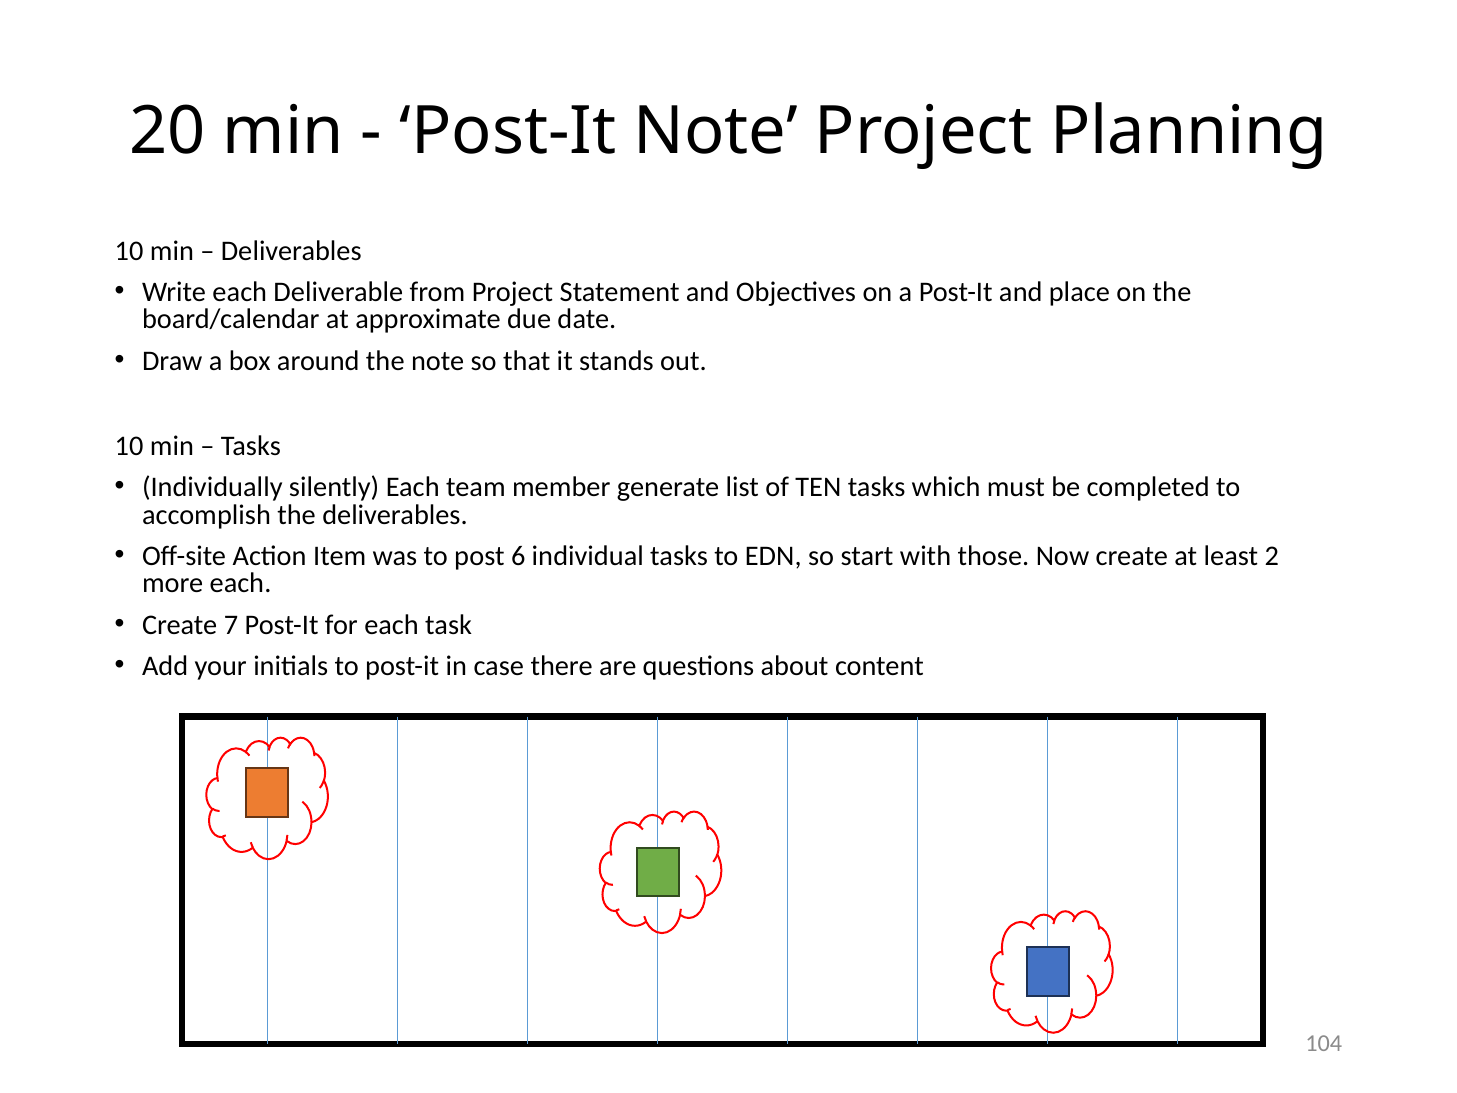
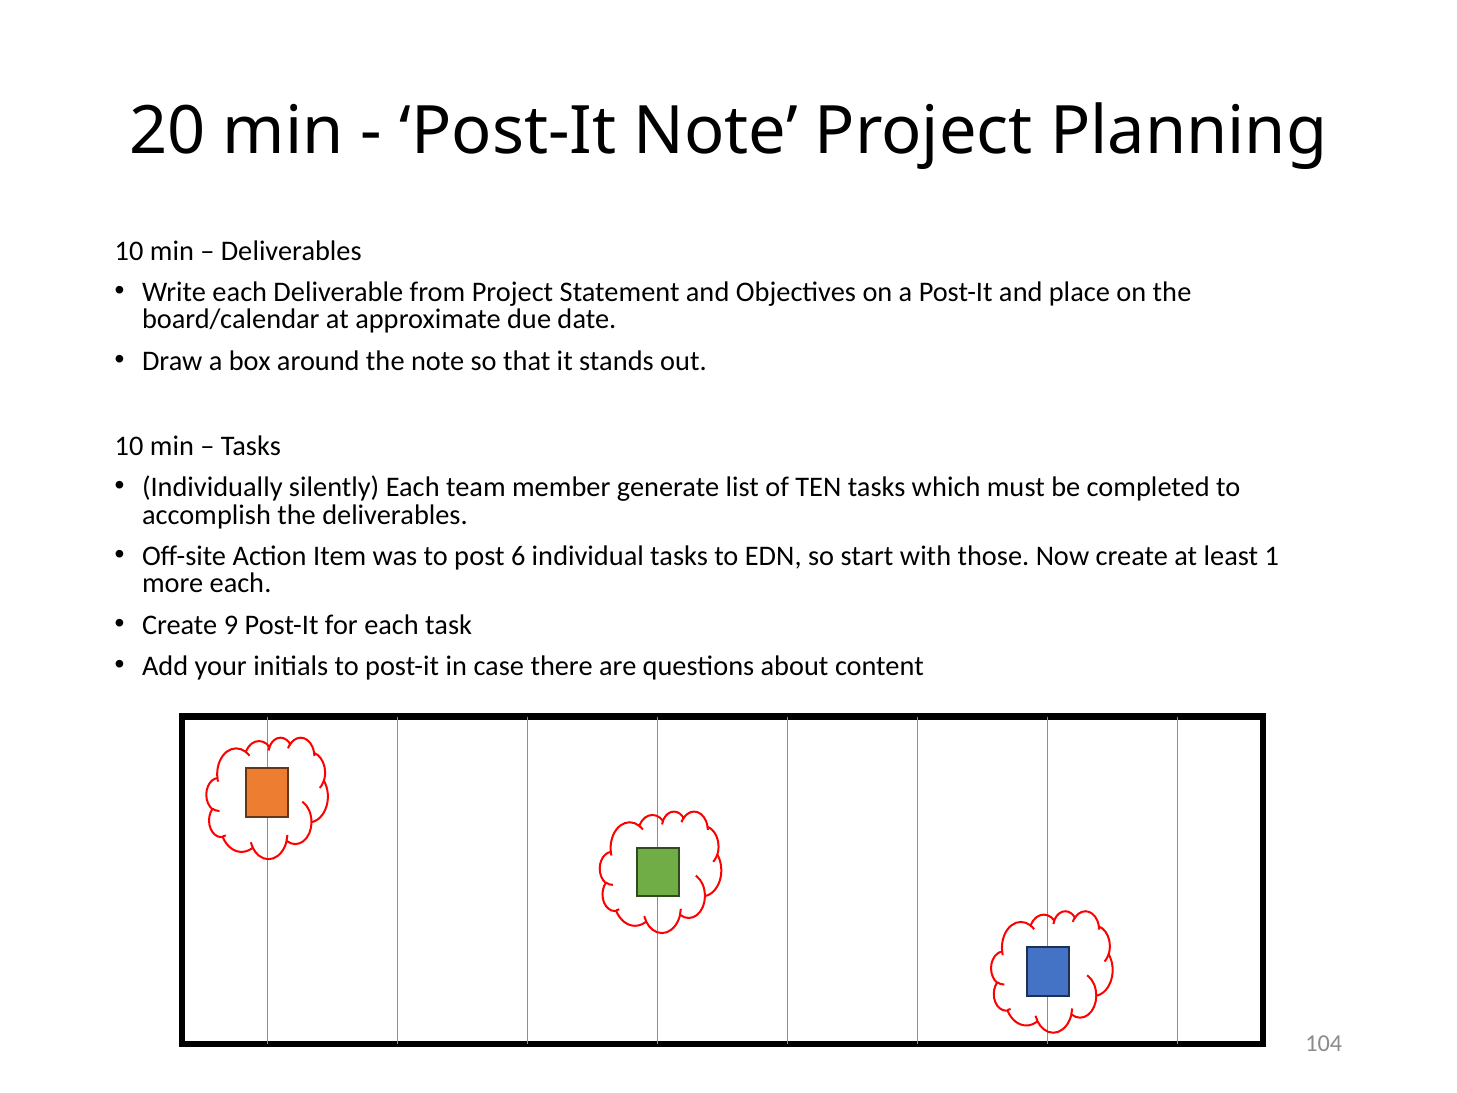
2: 2 -> 1
7: 7 -> 9
